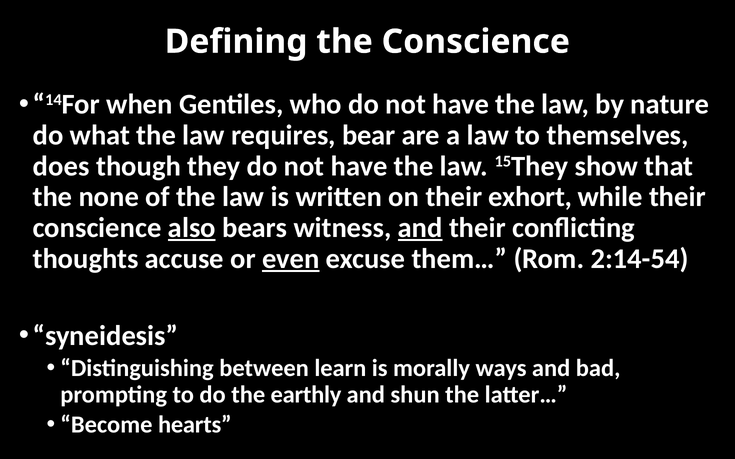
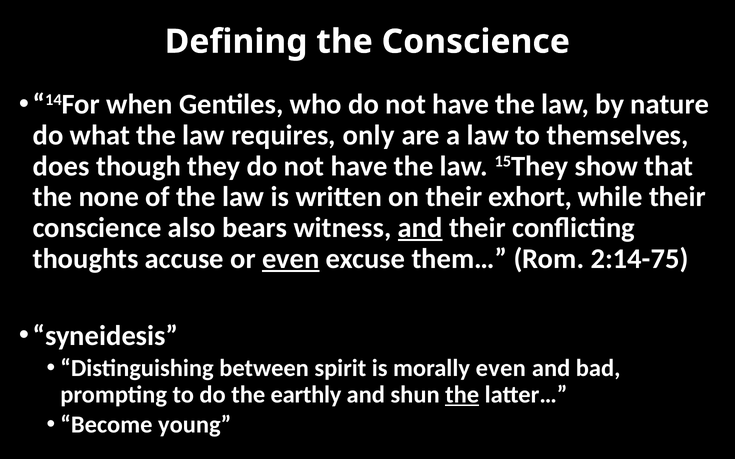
bear: bear -> only
also underline: present -> none
2:14-54: 2:14-54 -> 2:14-75
learn: learn -> spirit
morally ways: ways -> even
the at (462, 395) underline: none -> present
hearts: hearts -> young
